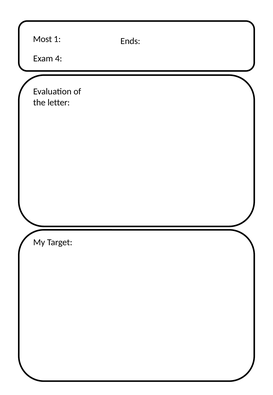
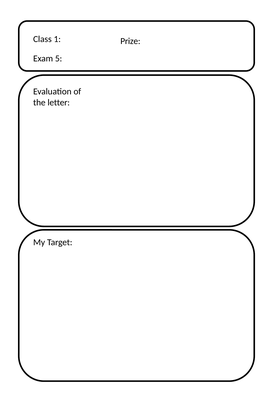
Most: Most -> Class
Ends: Ends -> Prize
4: 4 -> 5
